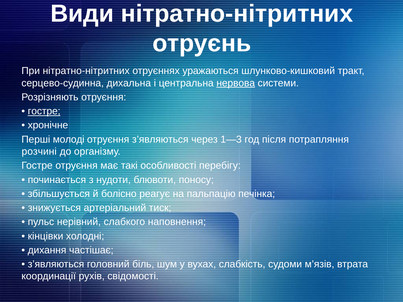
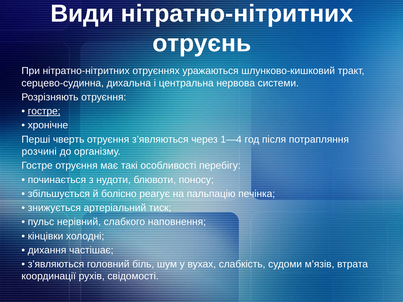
нервова underline: present -> none
молоді: молоді -> чверть
1—3: 1—3 -> 1—4
